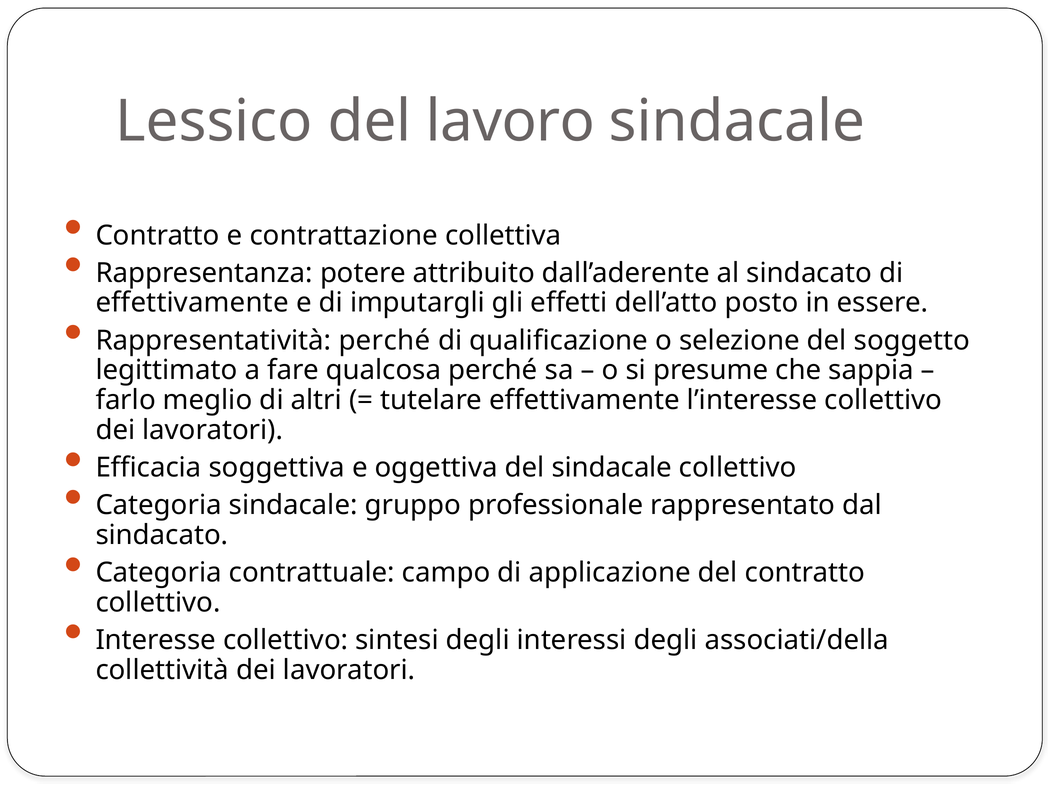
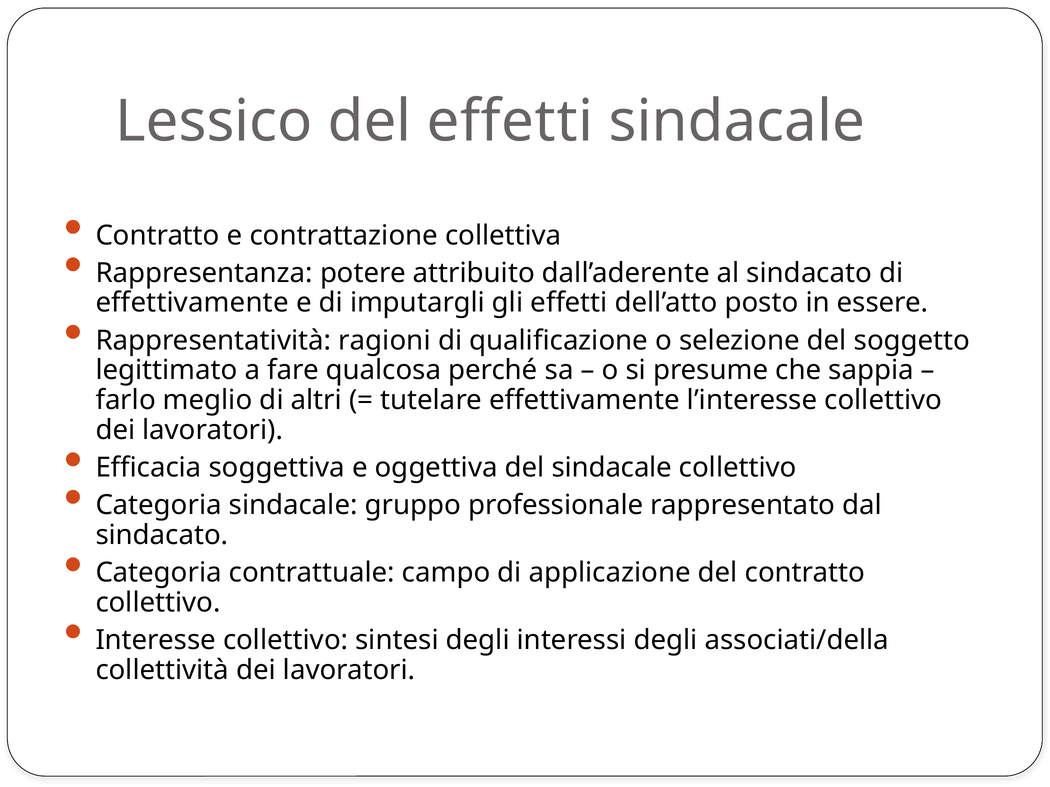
del lavoro: lavoro -> effetti
Rappresentatività perché: perché -> ragioni
